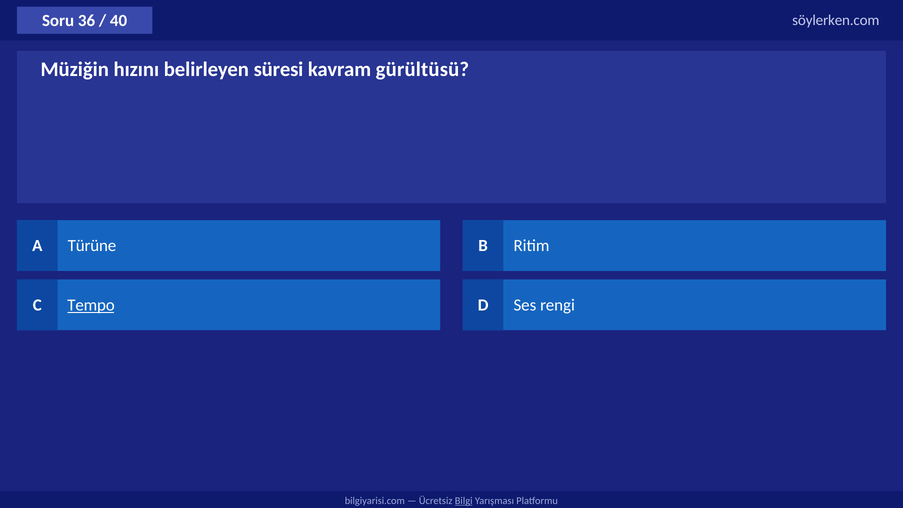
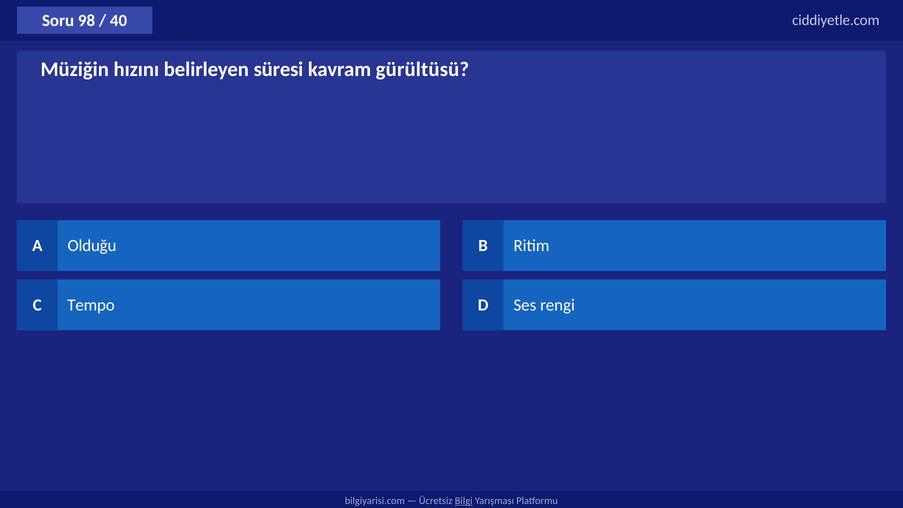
36: 36 -> 98
söylerken.com: söylerken.com -> ciddiyetle.com
Türüne: Türüne -> Olduğu
Tempo underline: present -> none
